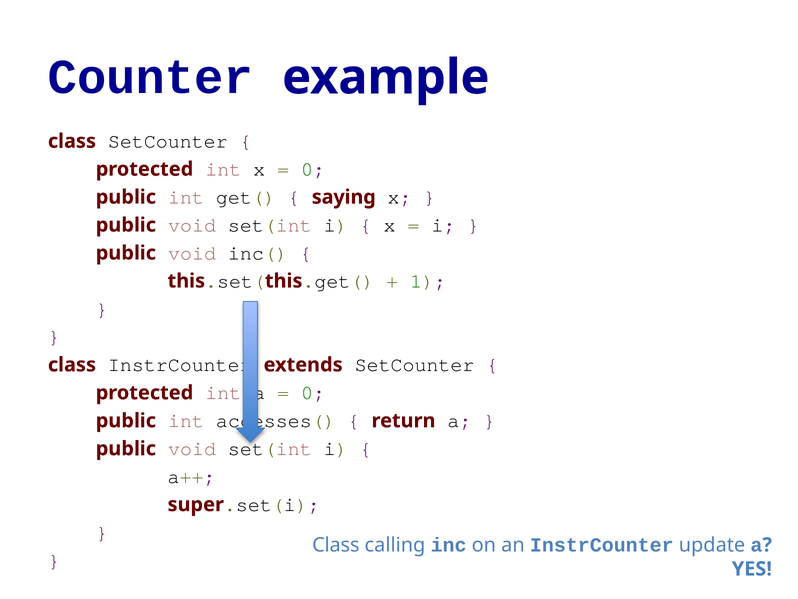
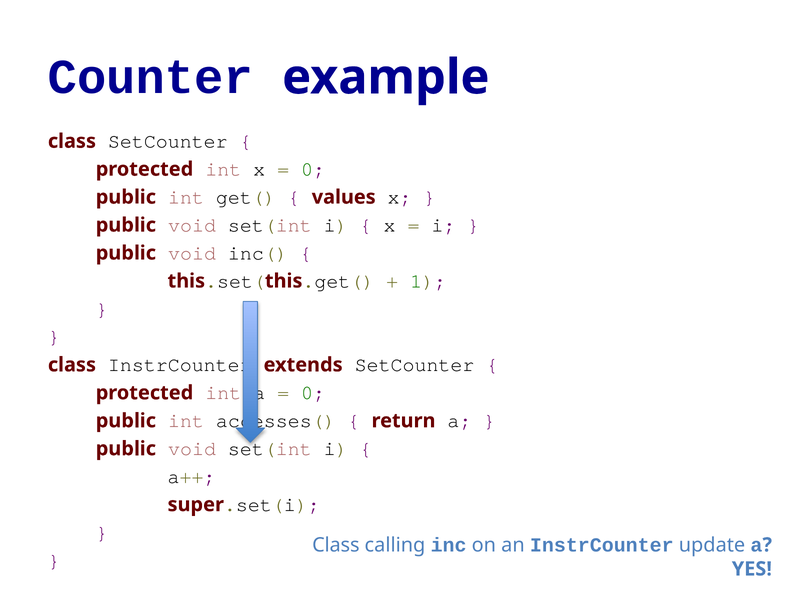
saying: saying -> values
